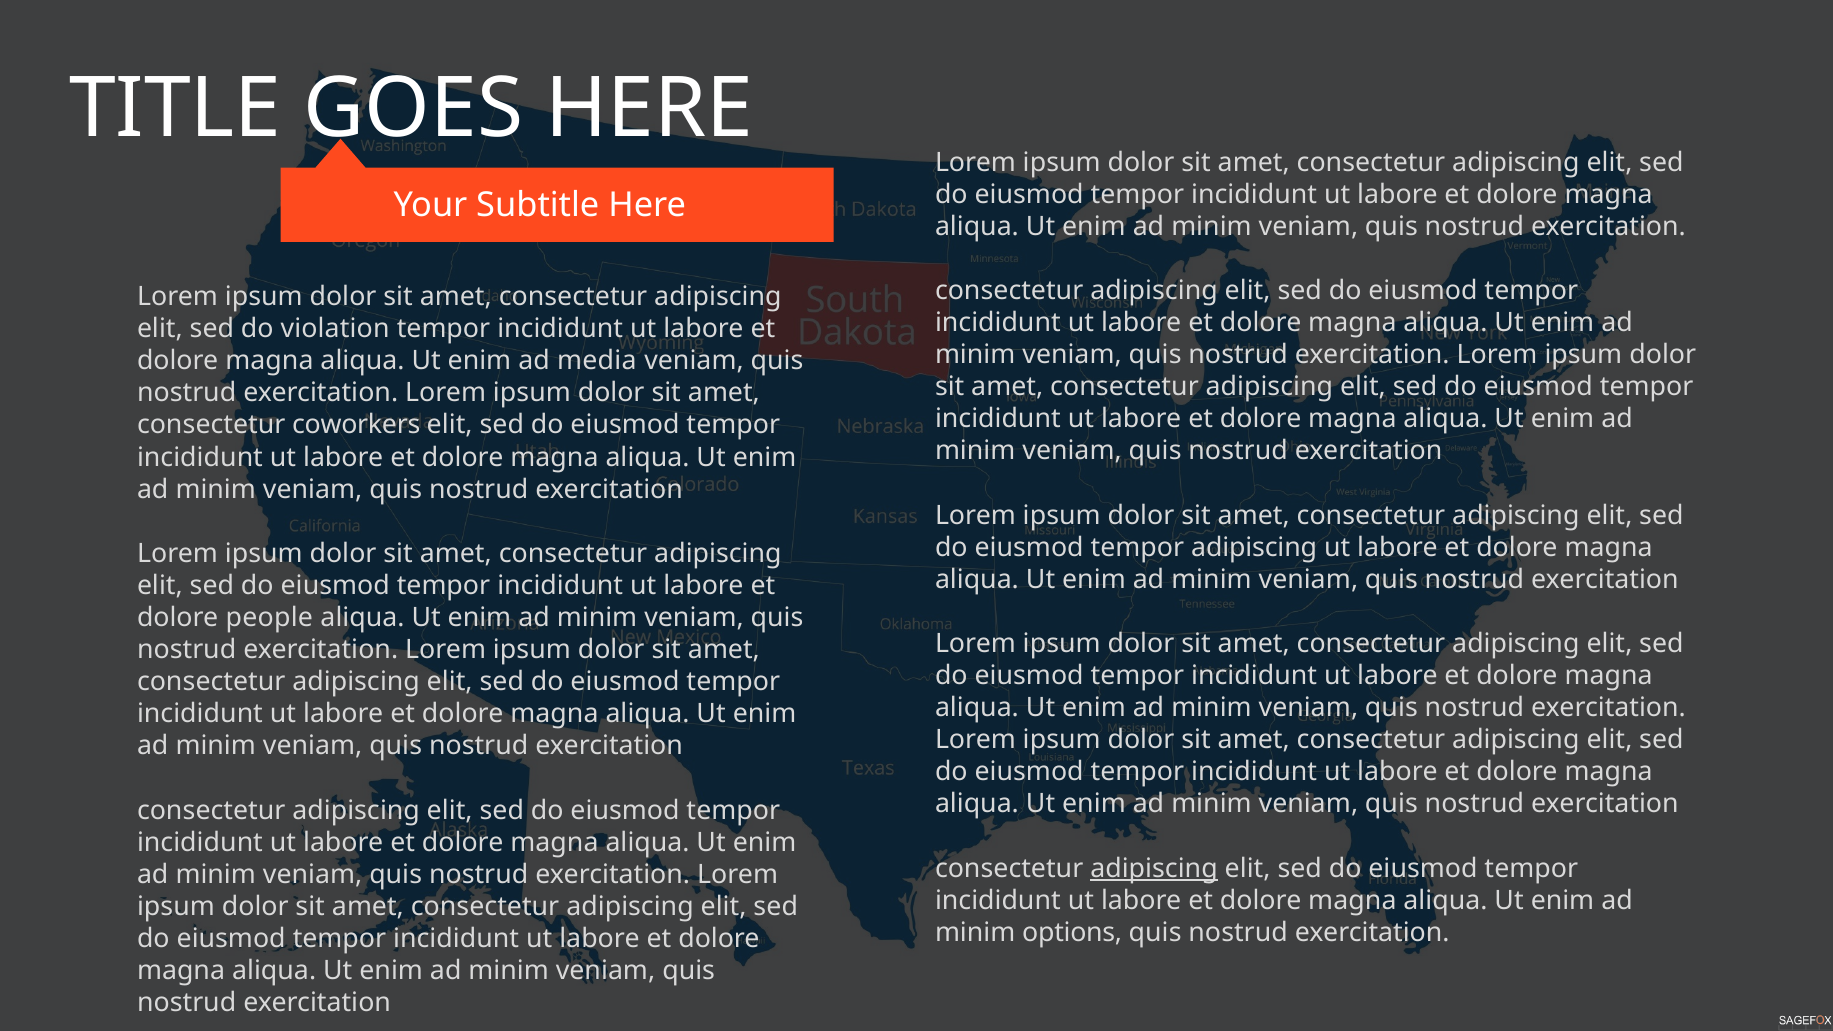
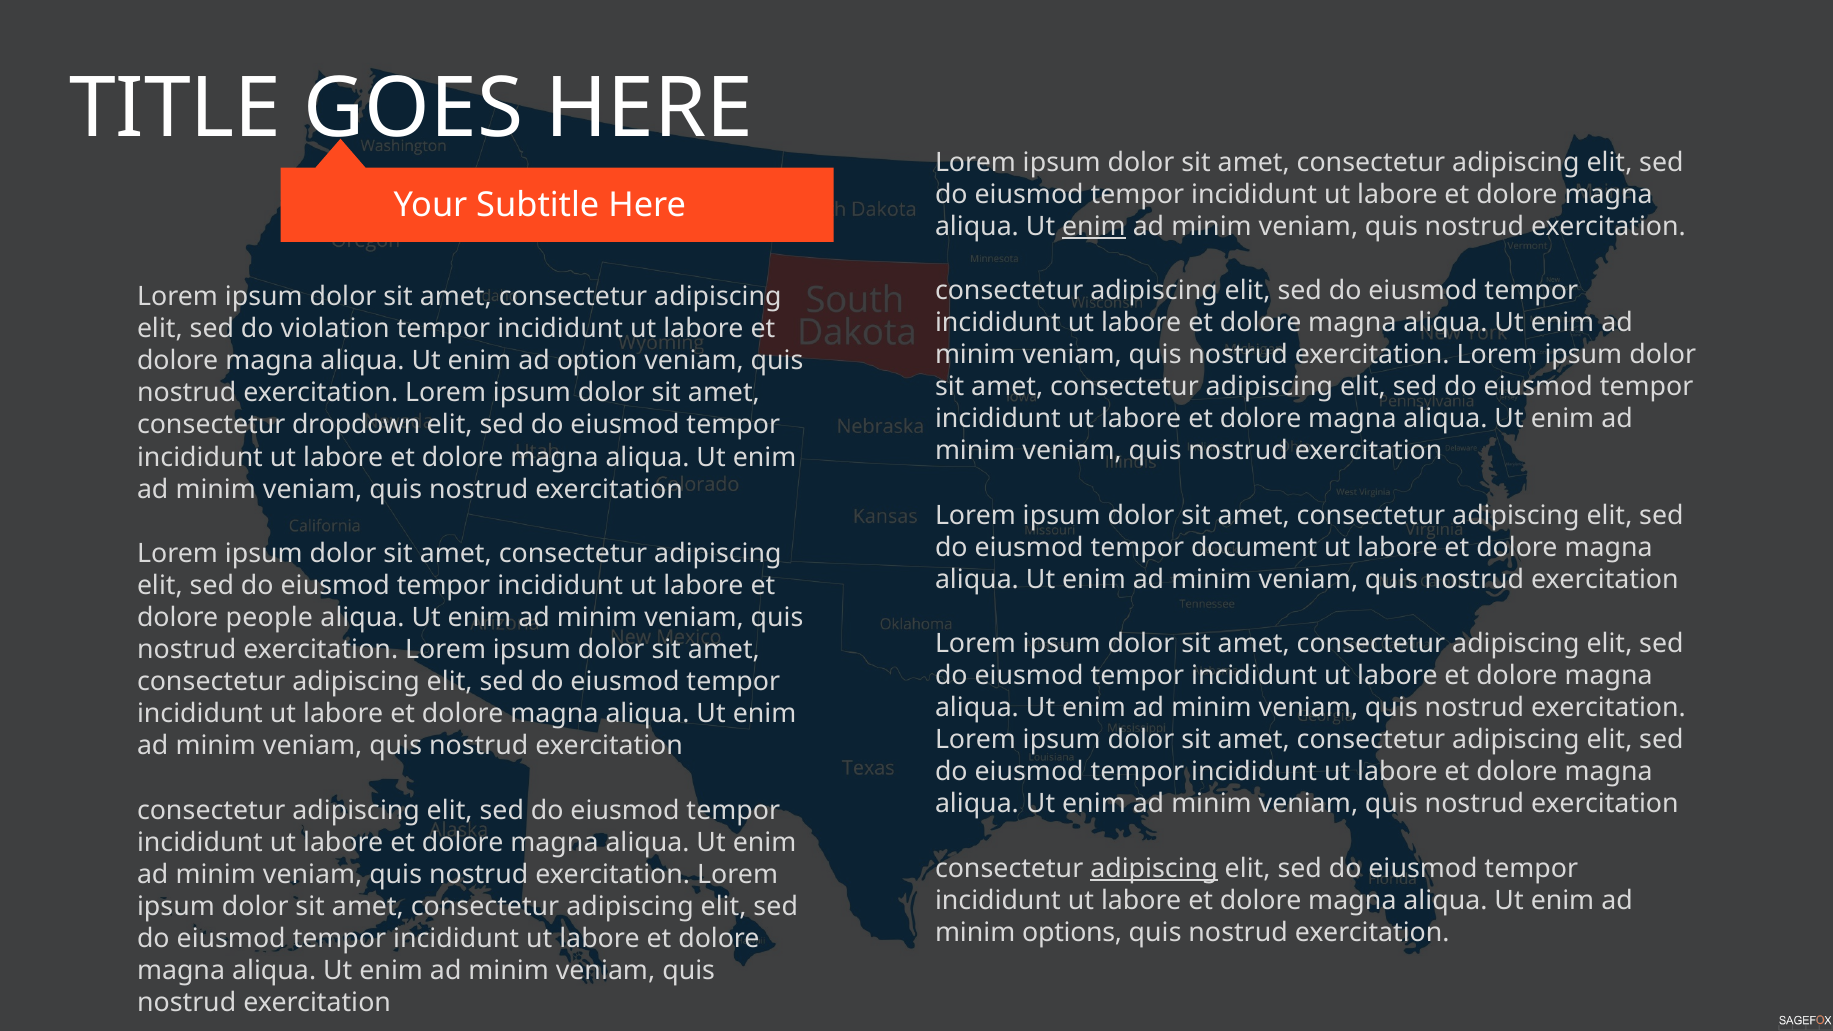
enim at (1094, 226) underline: none -> present
media: media -> option
coworkers: coworkers -> dropdown
tempor adipiscing: adipiscing -> document
